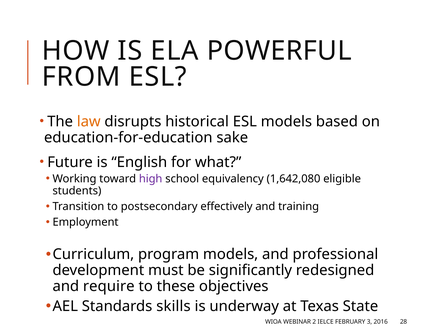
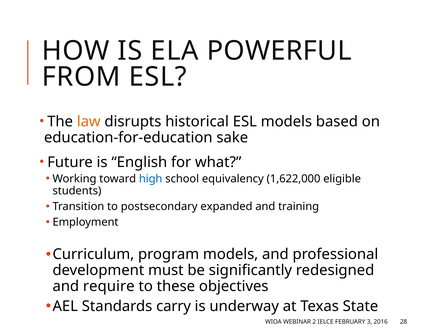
high colour: purple -> blue
1,642,080: 1,642,080 -> 1,622,000
effectively: effectively -> expanded
skills: skills -> carry
